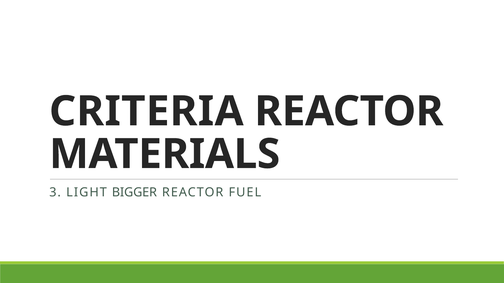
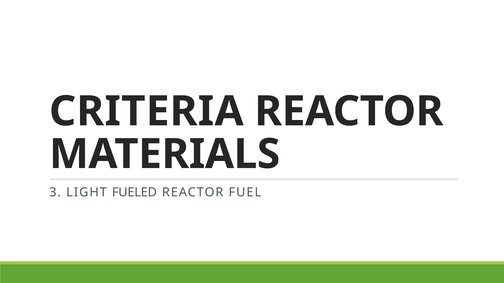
BIGGER: BIGGER -> FUELED
